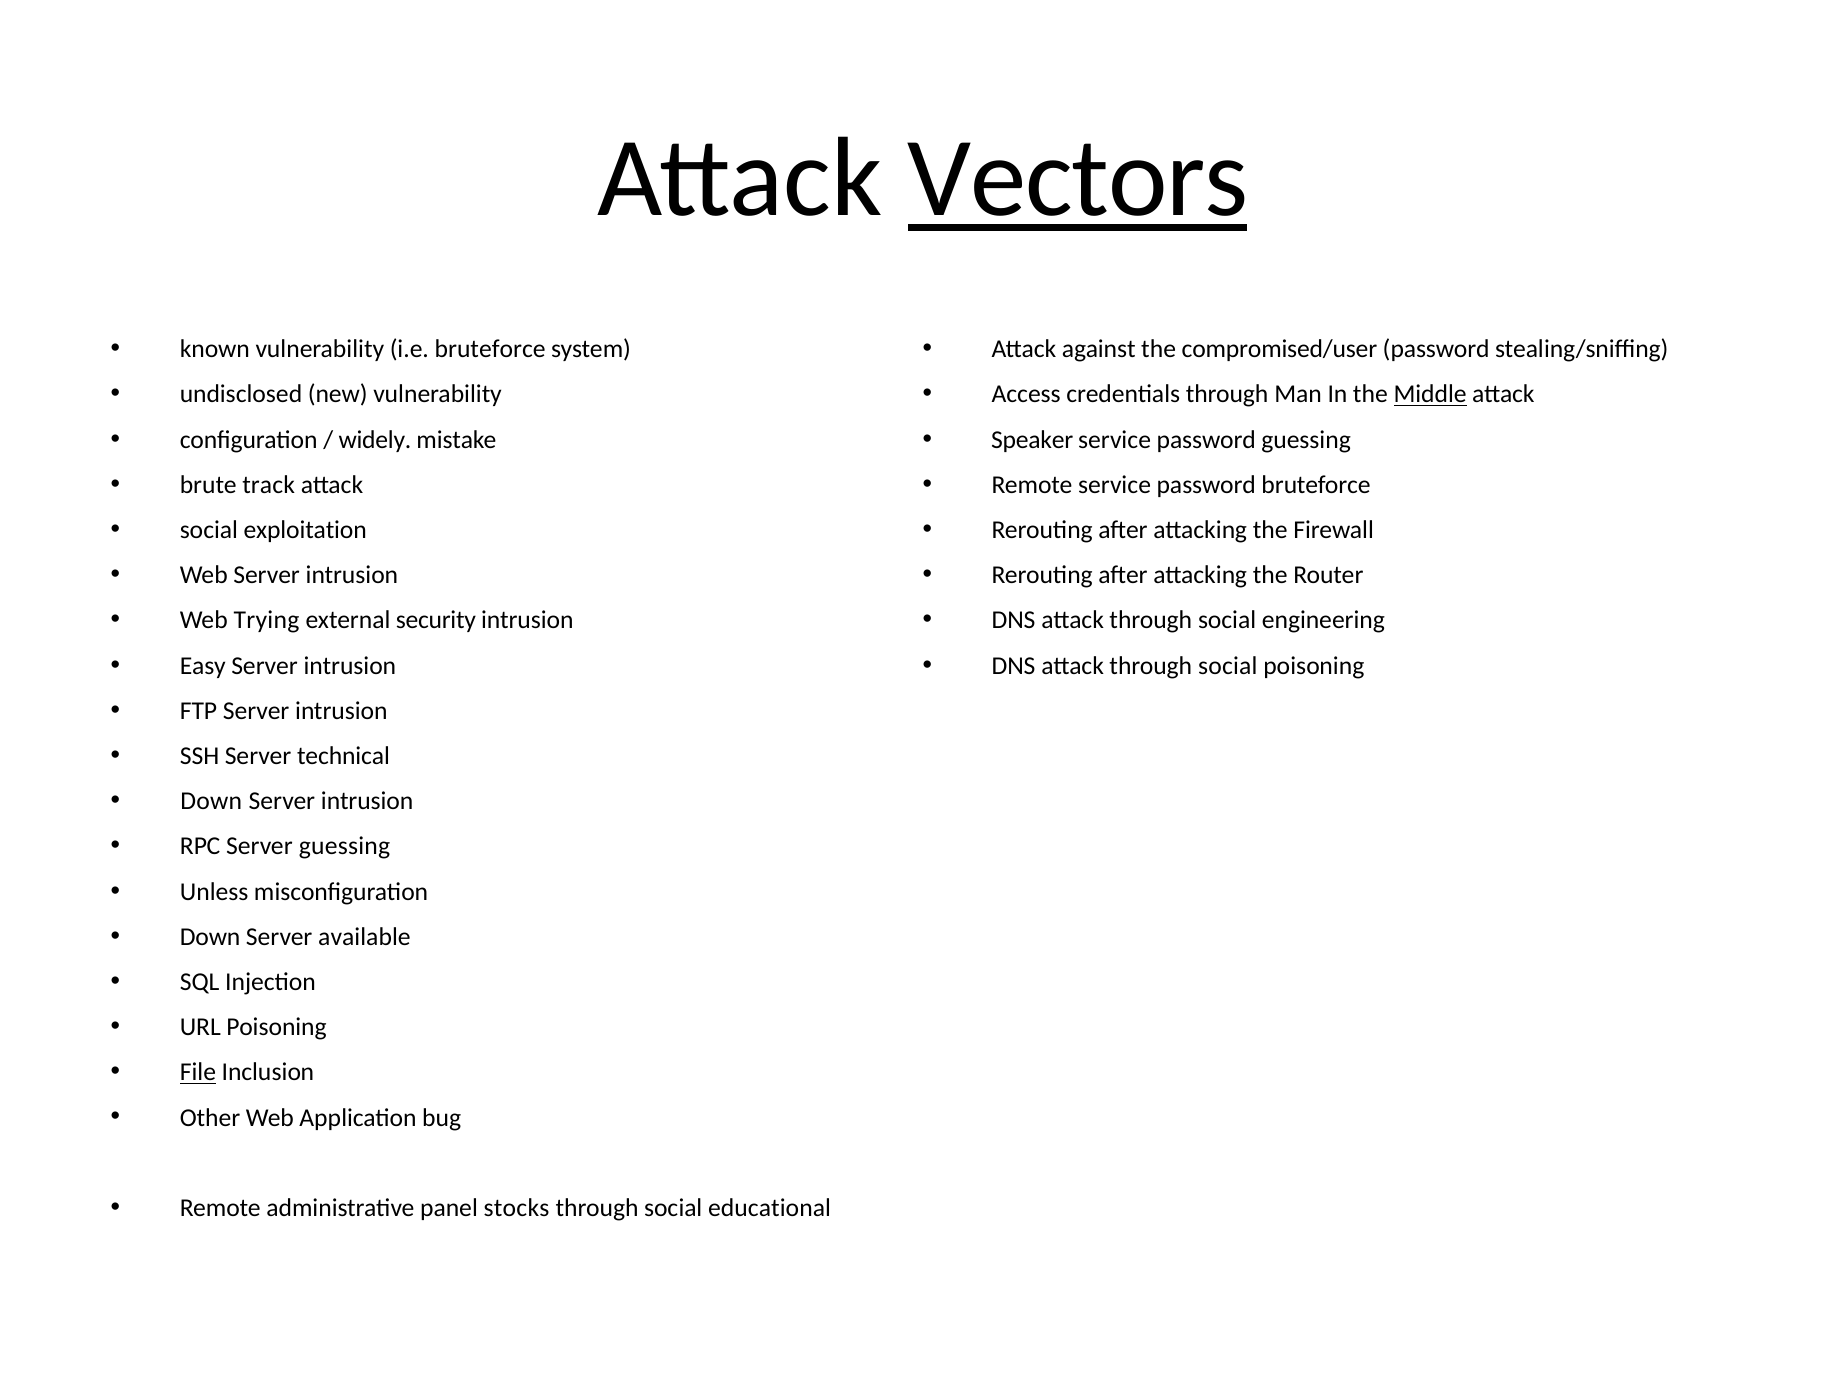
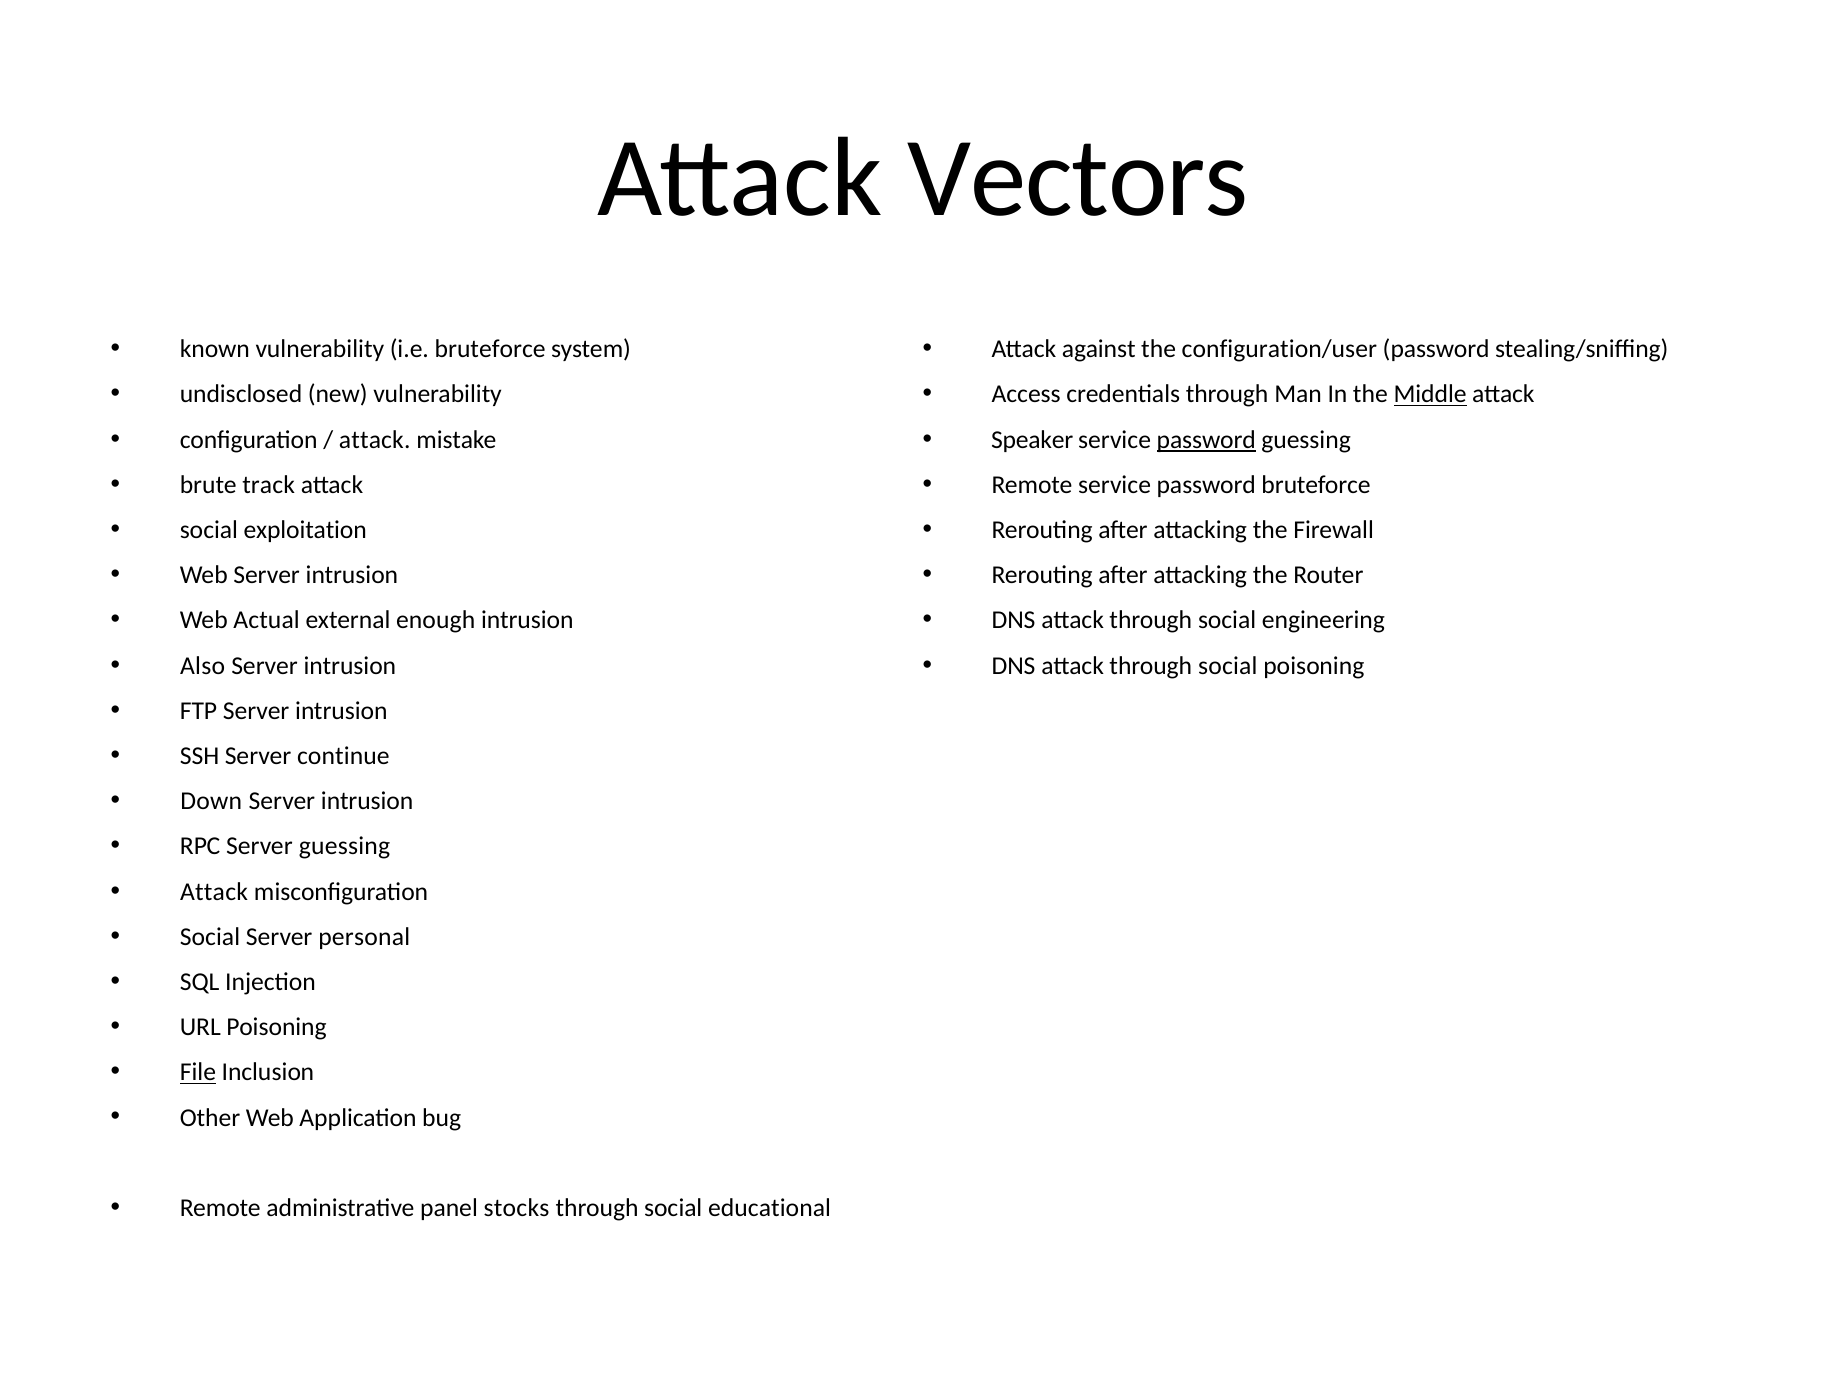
Vectors underline: present -> none
compromised/user: compromised/user -> configuration/user
widely at (375, 440): widely -> attack
password at (1206, 440) underline: none -> present
Trying: Trying -> Actual
security: security -> enough
Easy: Easy -> Also
technical: technical -> continue
Unless at (214, 891): Unless -> Attack
Down at (210, 937): Down -> Social
available: available -> personal
